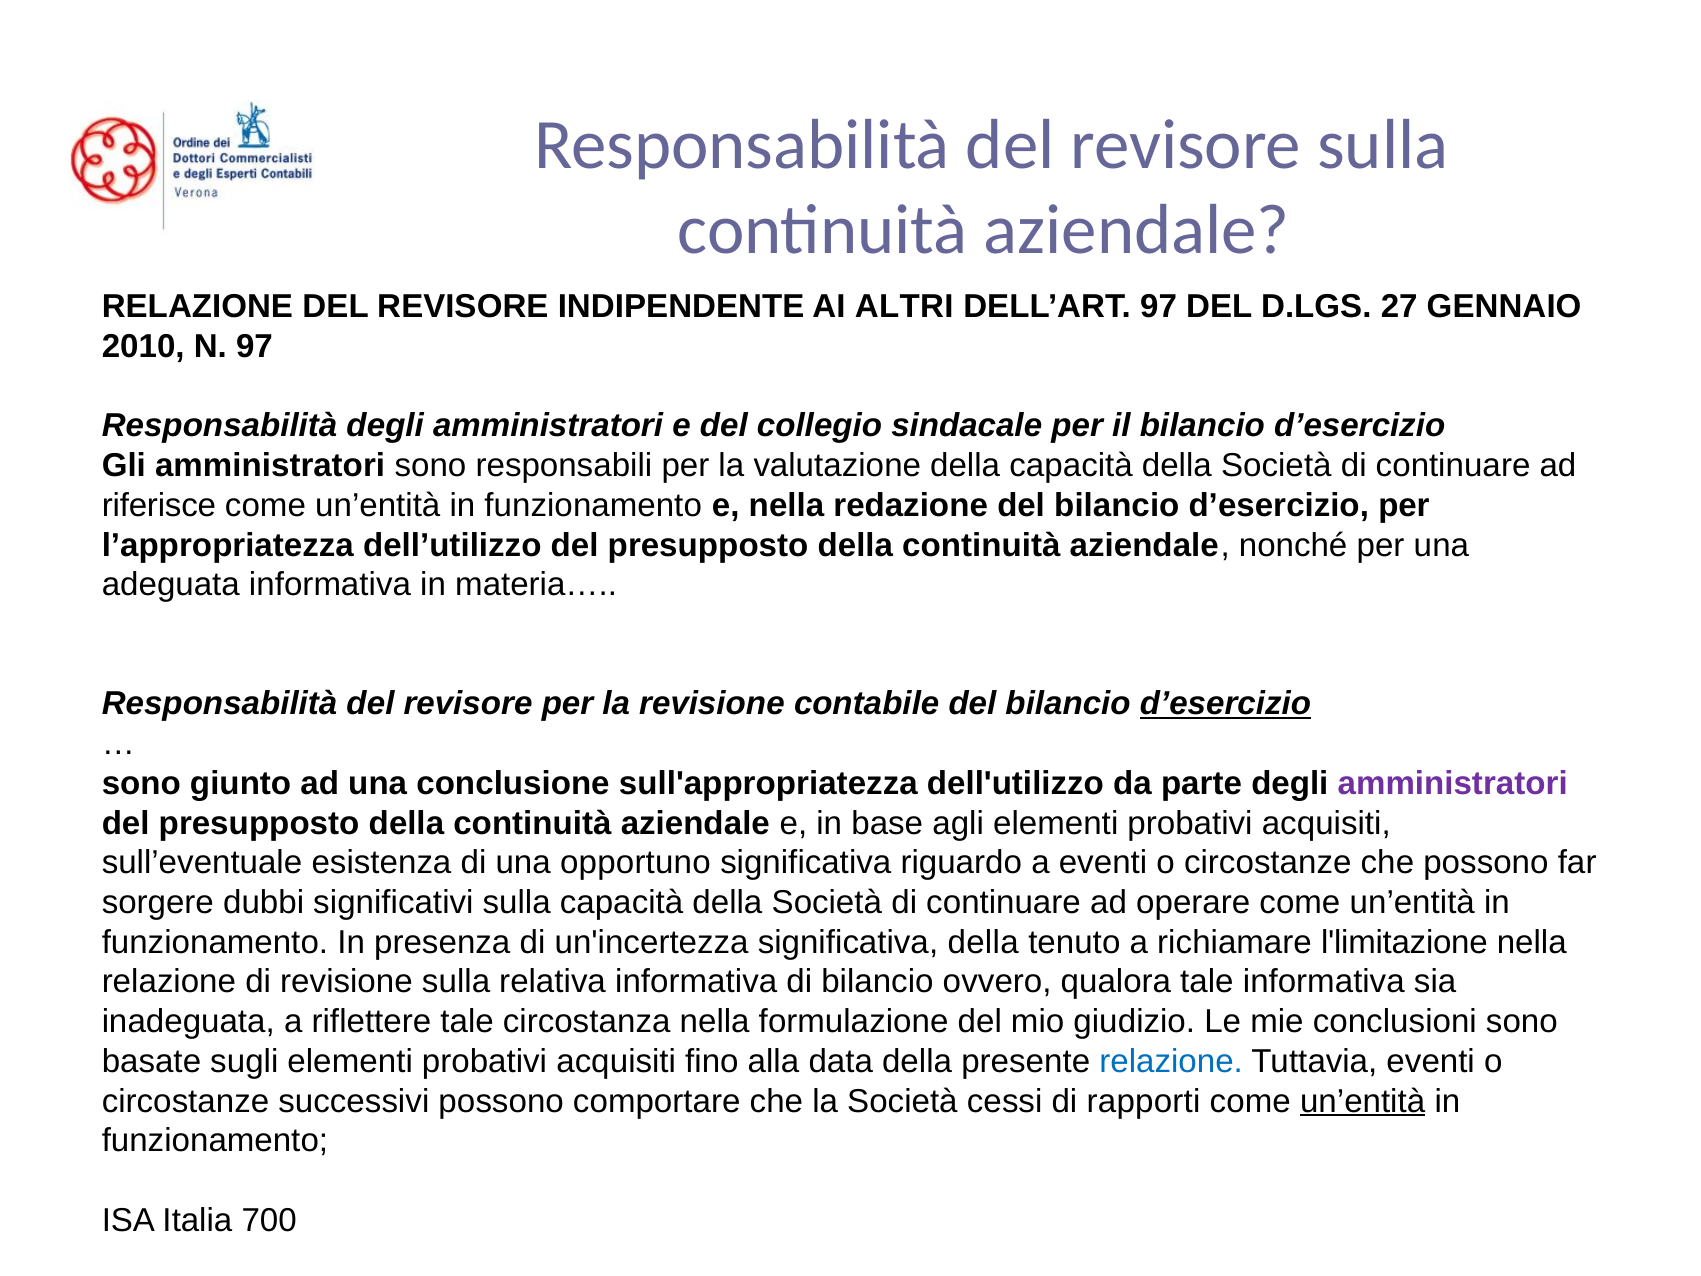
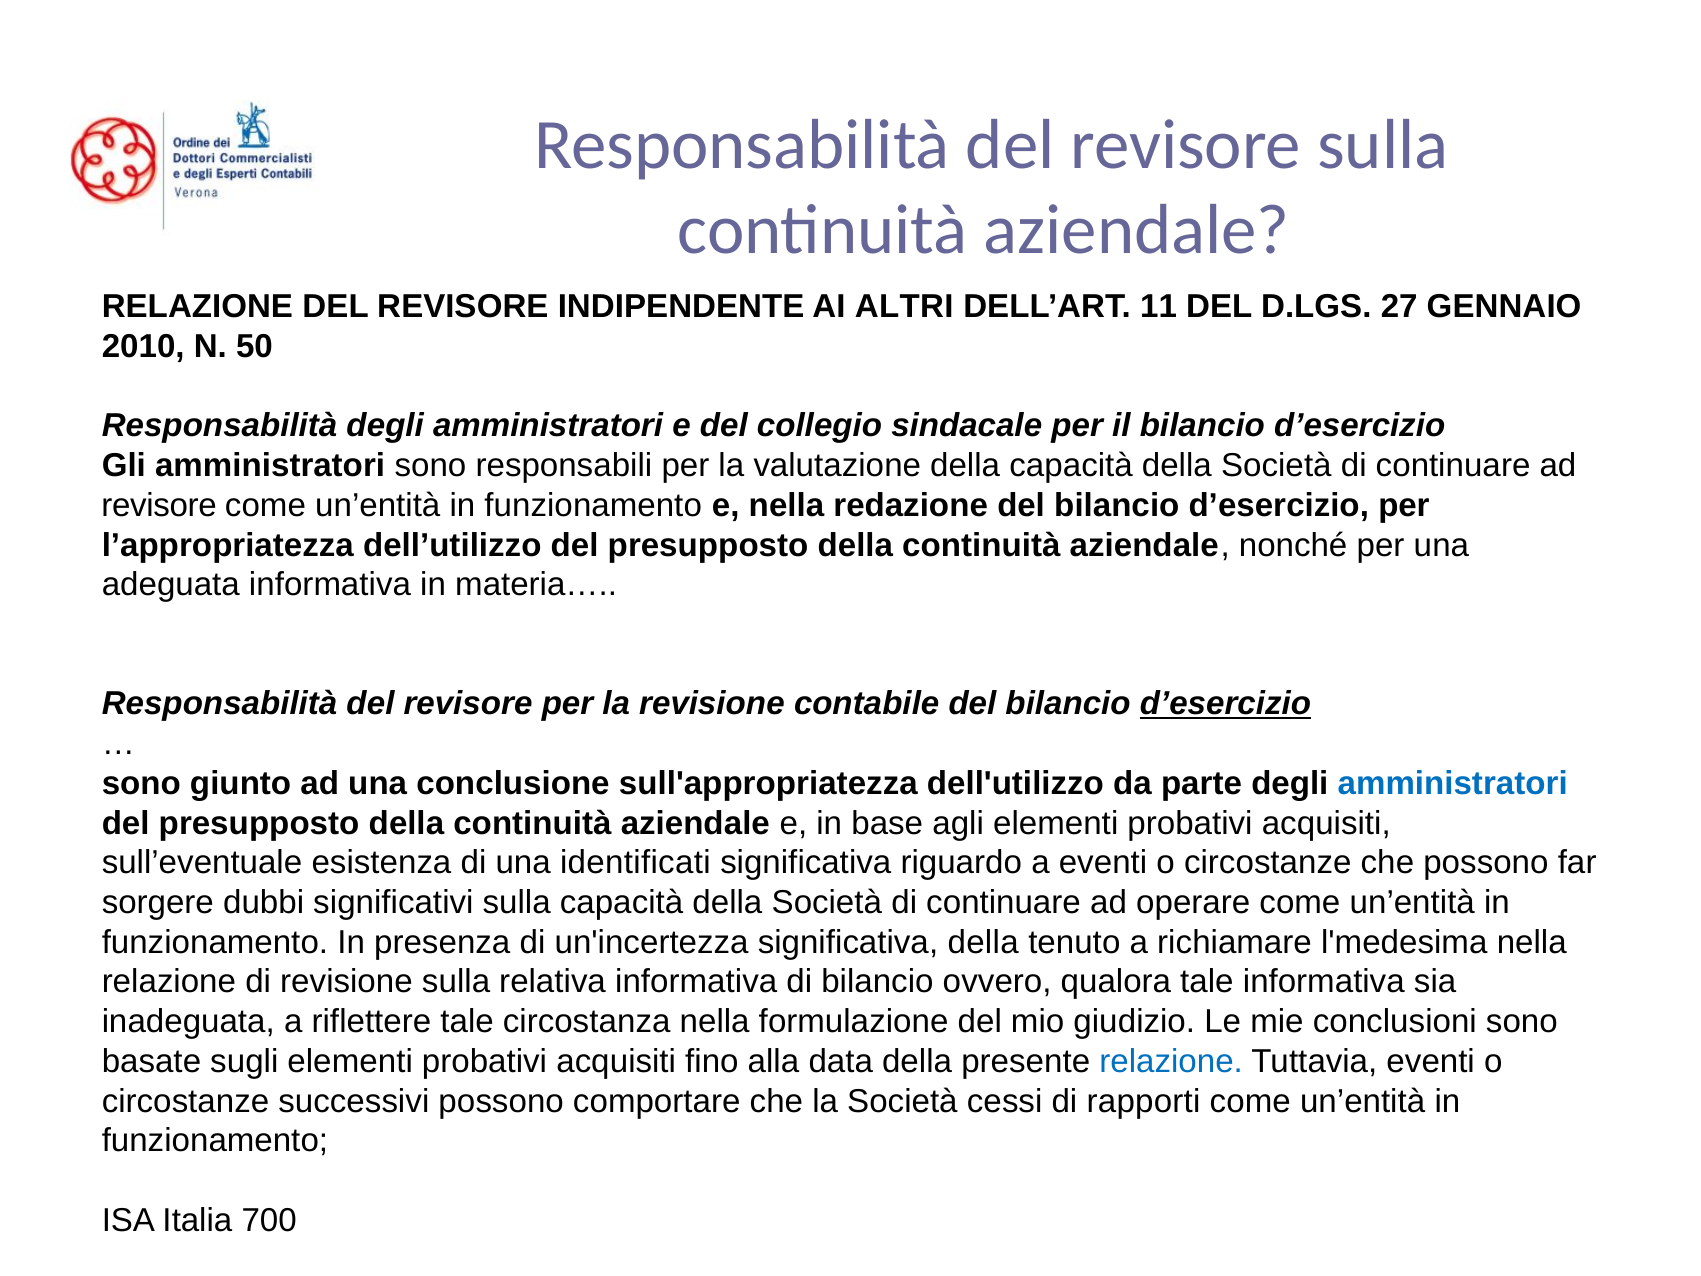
DELL’ART 97: 97 -> 11
N 97: 97 -> 50
riferisce at (159, 505): riferisce -> revisore
amministratori at (1453, 783) colour: purple -> blue
opportuno: opportuno -> identificati
l'limitazione: l'limitazione -> l'medesima
un’entità at (1363, 1101) underline: present -> none
